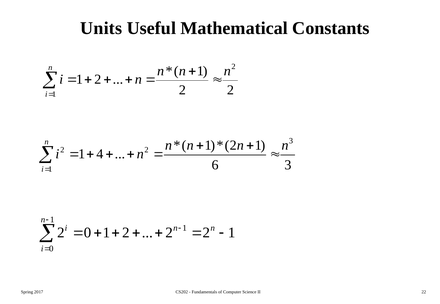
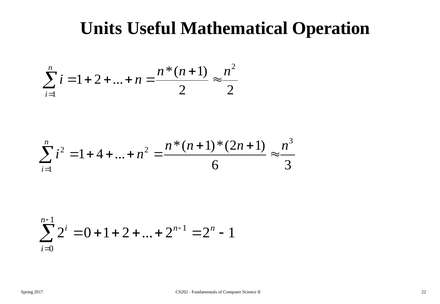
Constants: Constants -> Operation
